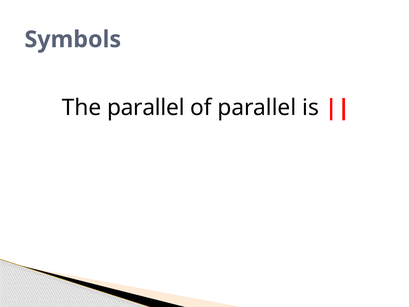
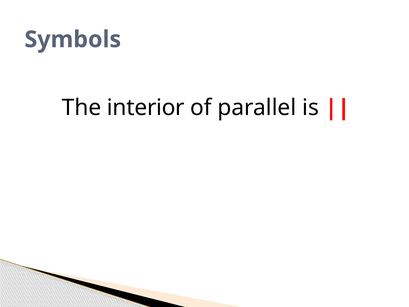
The parallel: parallel -> interior
